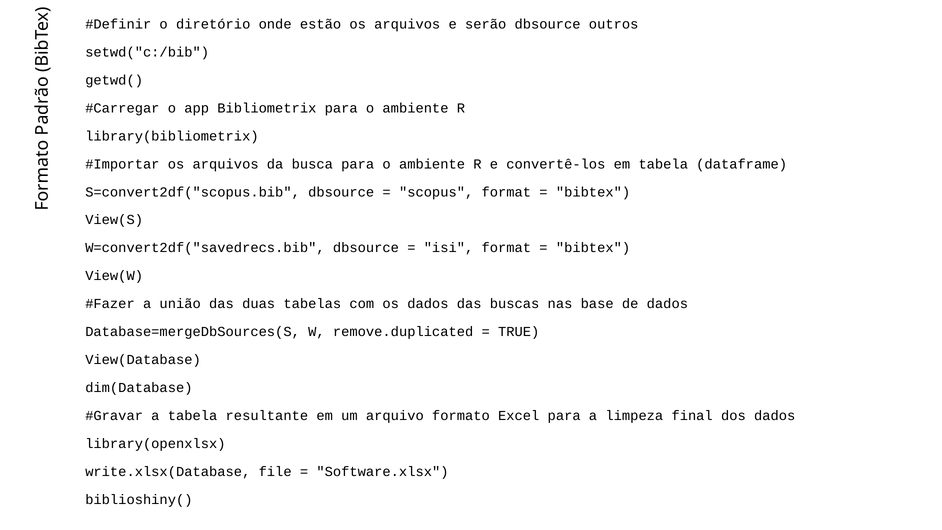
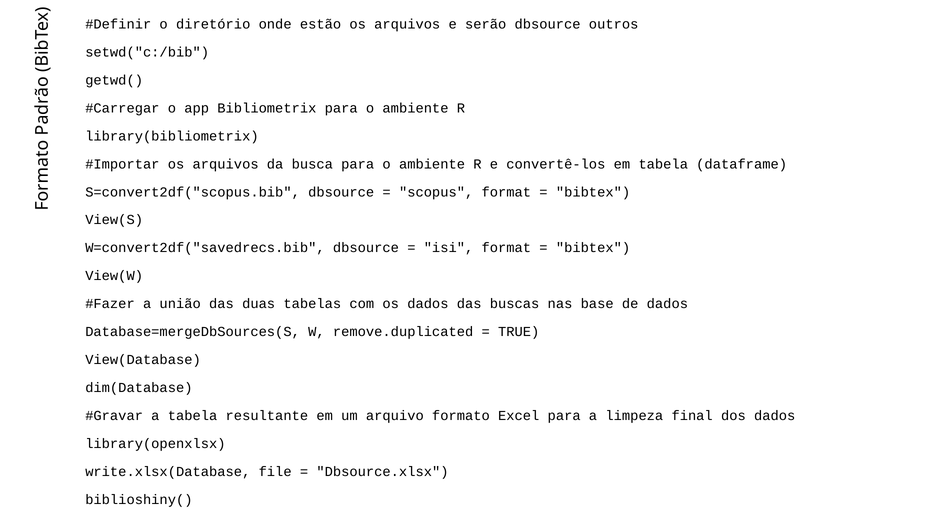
Software.xlsx: Software.xlsx -> Dbsource.xlsx
